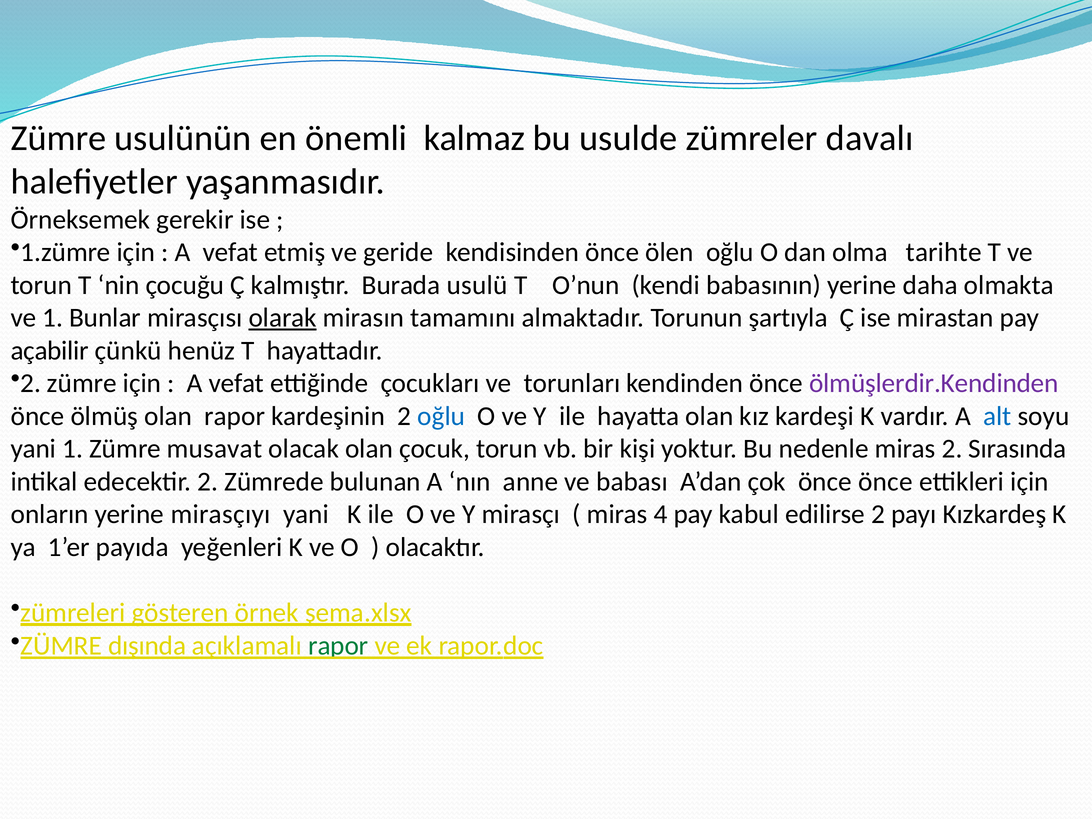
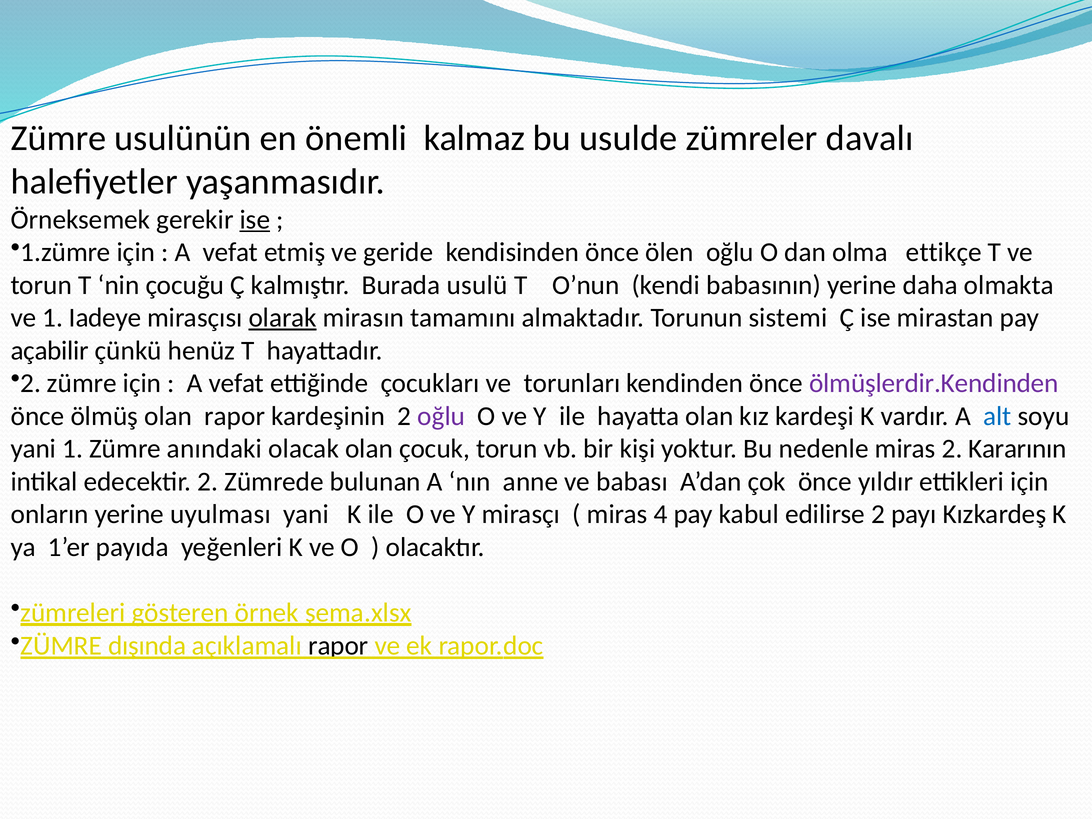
ise at (255, 219) underline: none -> present
tarihte: tarihte -> ettikçe
Bunlar: Bunlar -> Iadeye
şartıyla: şartıyla -> sistemi
oğlu at (441, 416) colour: blue -> purple
musavat: musavat -> anındaki
Sırasında: Sırasında -> Kararının
önce önce: önce -> yıldır
mirasçıyı: mirasçıyı -> uyulması
rapor at (338, 646) colour: green -> black
